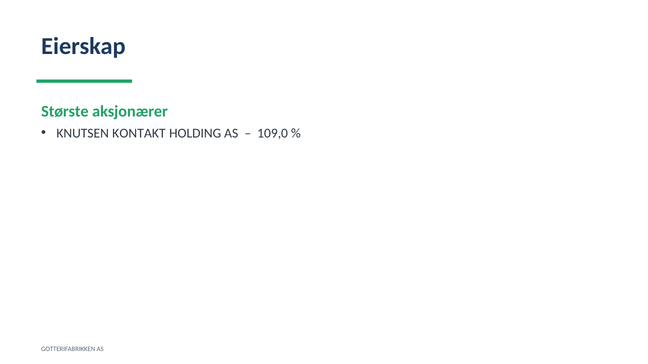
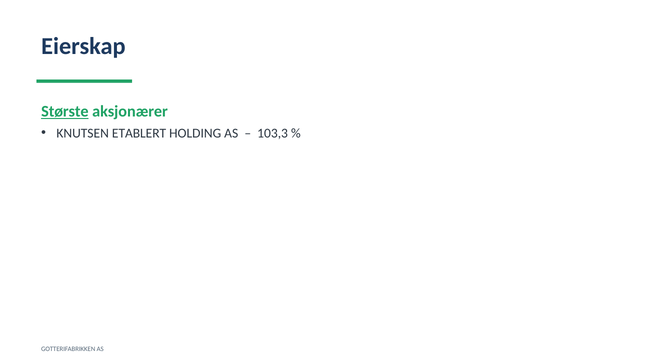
Største underline: none -> present
KONTAKT: KONTAKT -> ETABLERT
109,0: 109,0 -> 103,3
